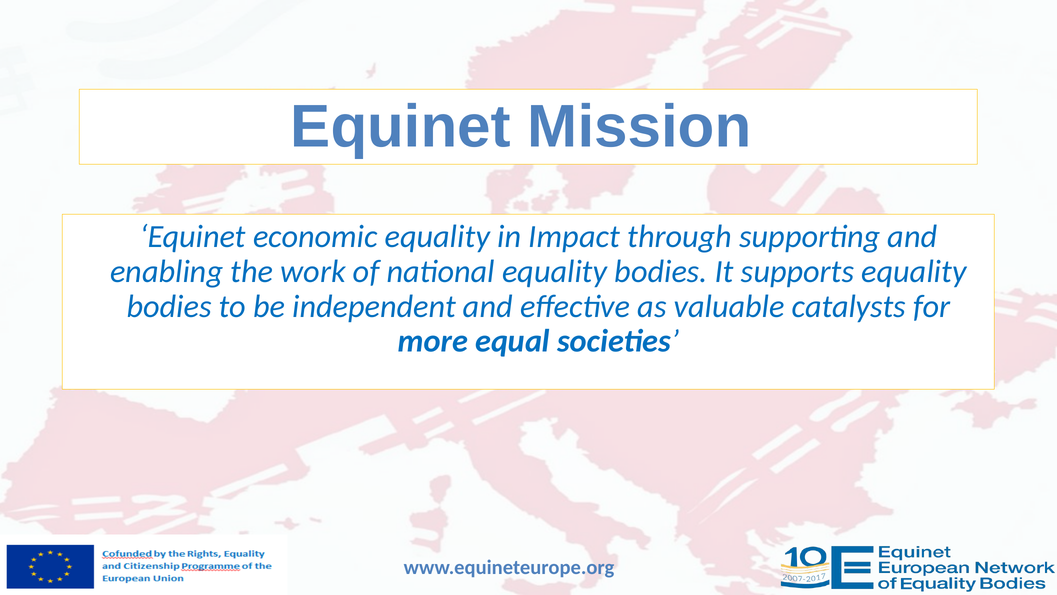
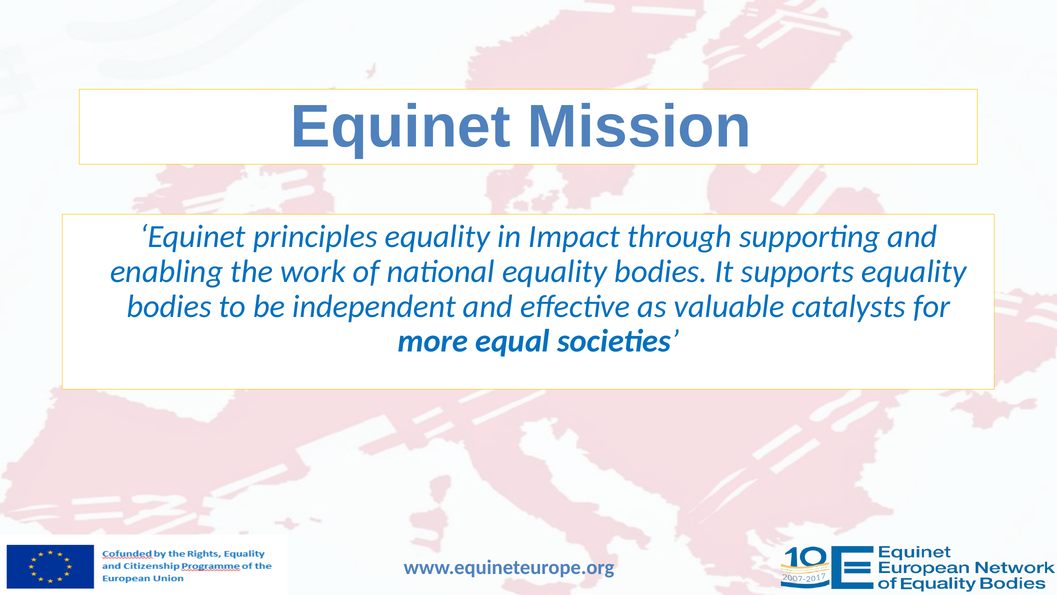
economic: economic -> principles
